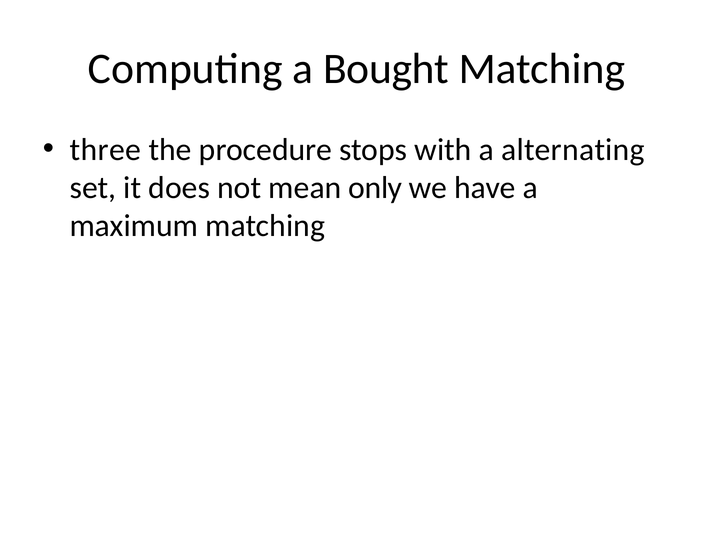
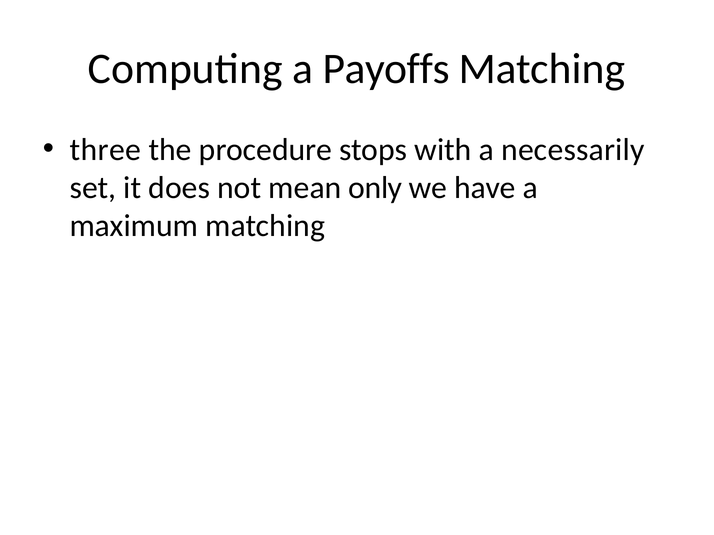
Bought: Bought -> Payoffs
alternating: alternating -> necessarily
